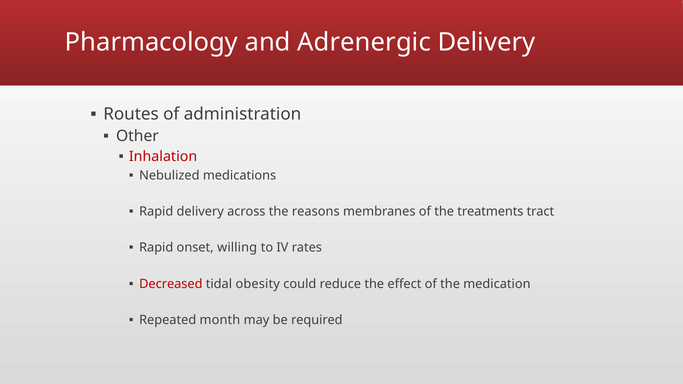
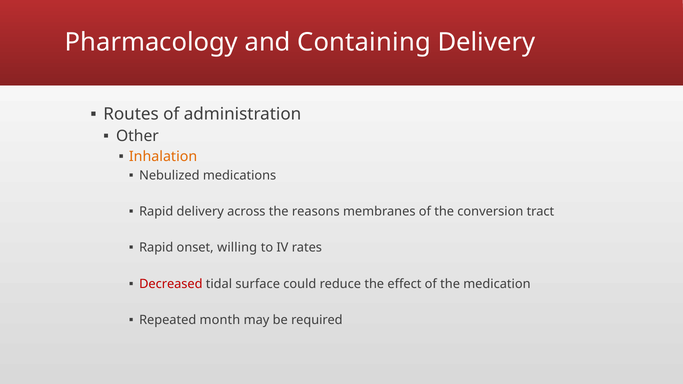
Adrenergic: Adrenergic -> Containing
Inhalation colour: red -> orange
treatments: treatments -> conversion
obesity: obesity -> surface
